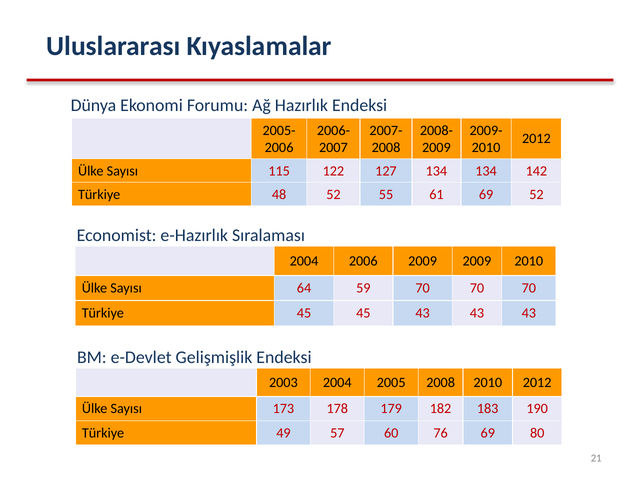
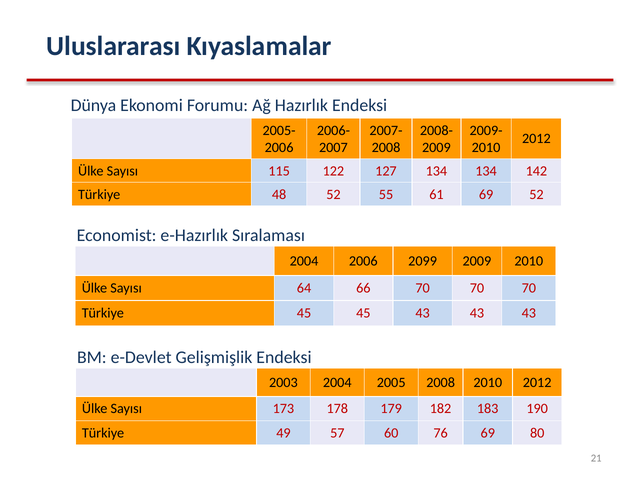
2006 2009: 2009 -> 2099
59: 59 -> 66
